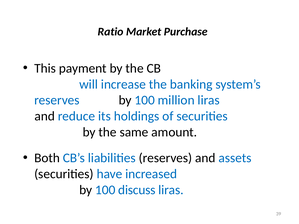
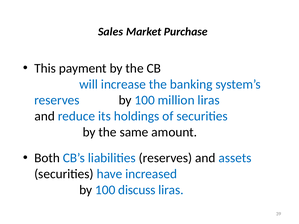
Ratio: Ratio -> Sales
